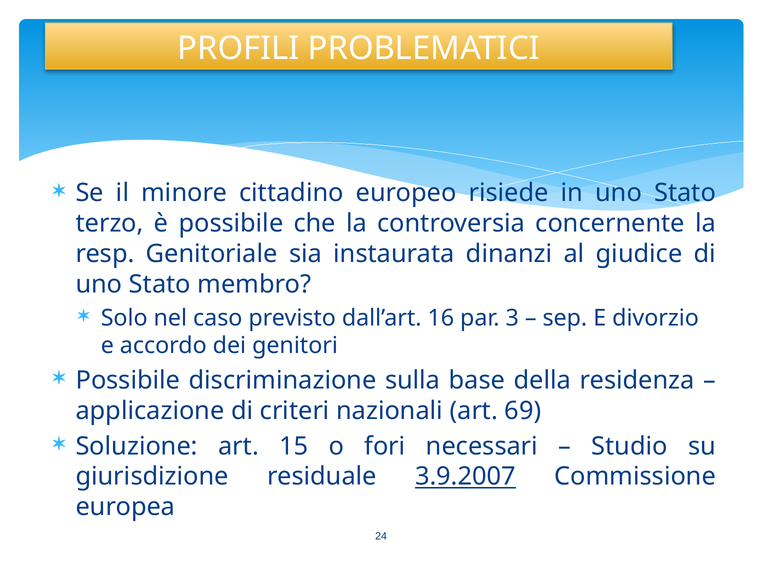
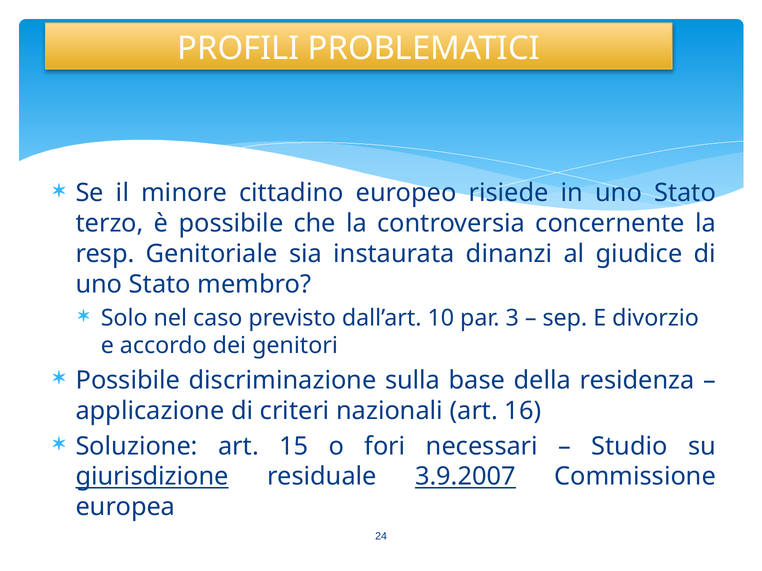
16: 16 -> 10
69: 69 -> 16
giurisdizione underline: none -> present
